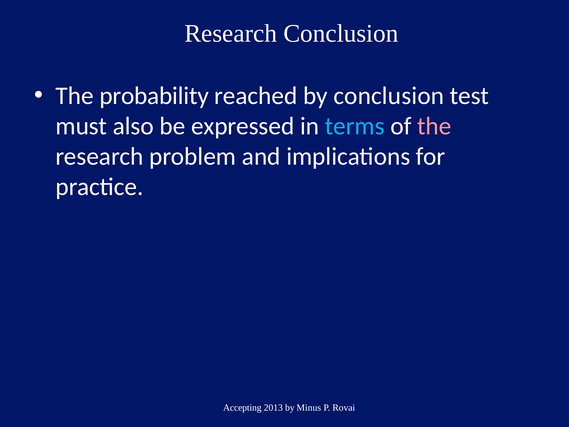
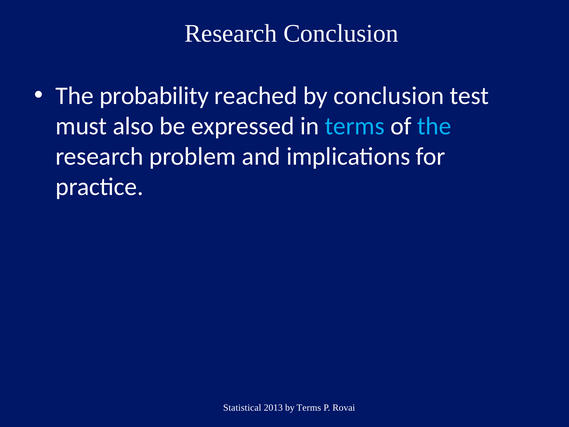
the at (434, 126) colour: pink -> light blue
Accepting: Accepting -> Statistical
by Minus: Minus -> Terms
